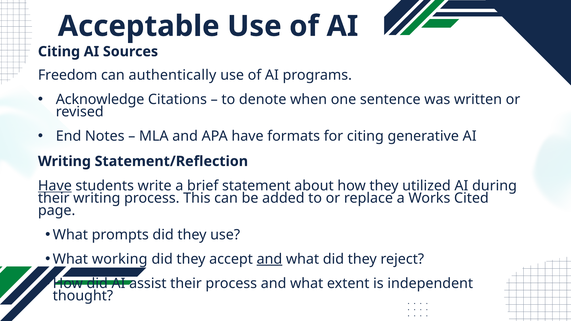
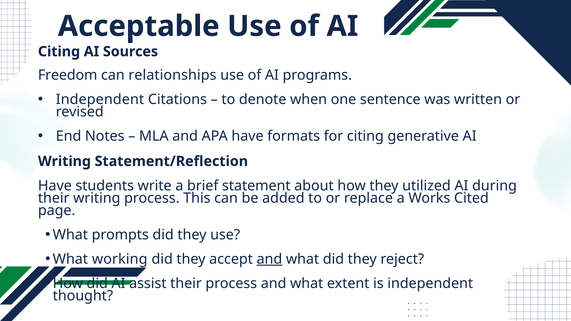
authentically: authentically -> relationships
Acknowledge at (100, 100): Acknowledge -> Independent
Have at (55, 186) underline: present -> none
